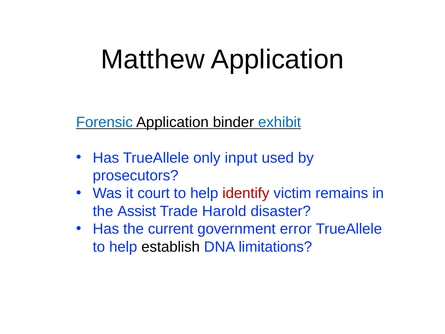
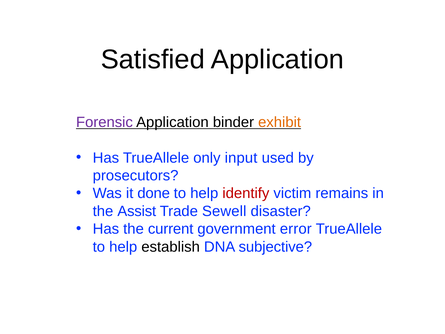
Matthew: Matthew -> Satisfied
Forensic colour: blue -> purple
exhibit colour: blue -> orange
court: court -> done
Harold: Harold -> Sewell
limitations: limitations -> subjective
